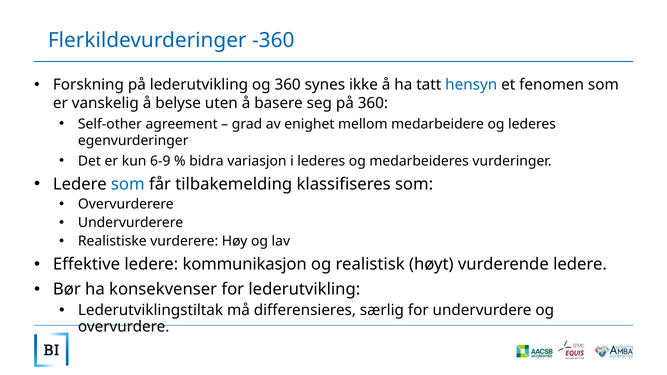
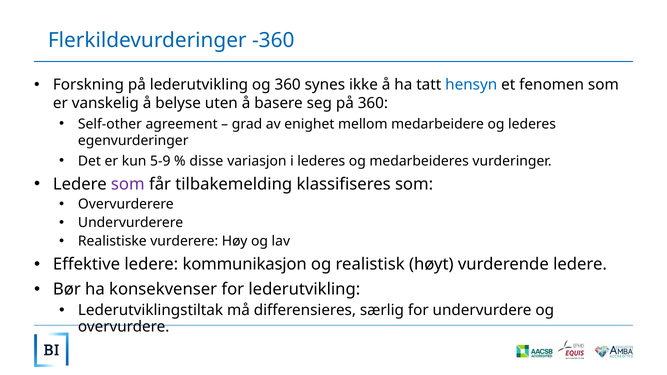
6-9: 6-9 -> 5-9
bidra: bidra -> disse
som at (128, 184) colour: blue -> purple
